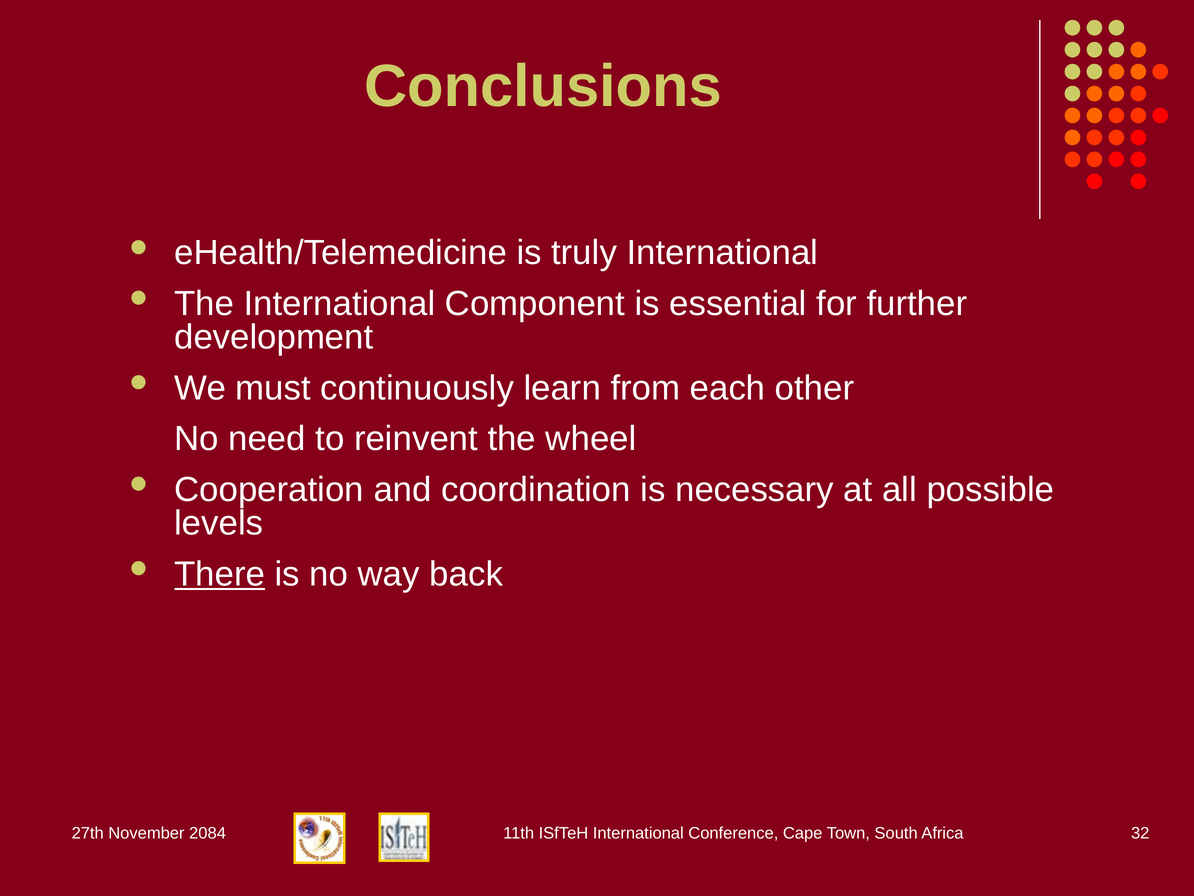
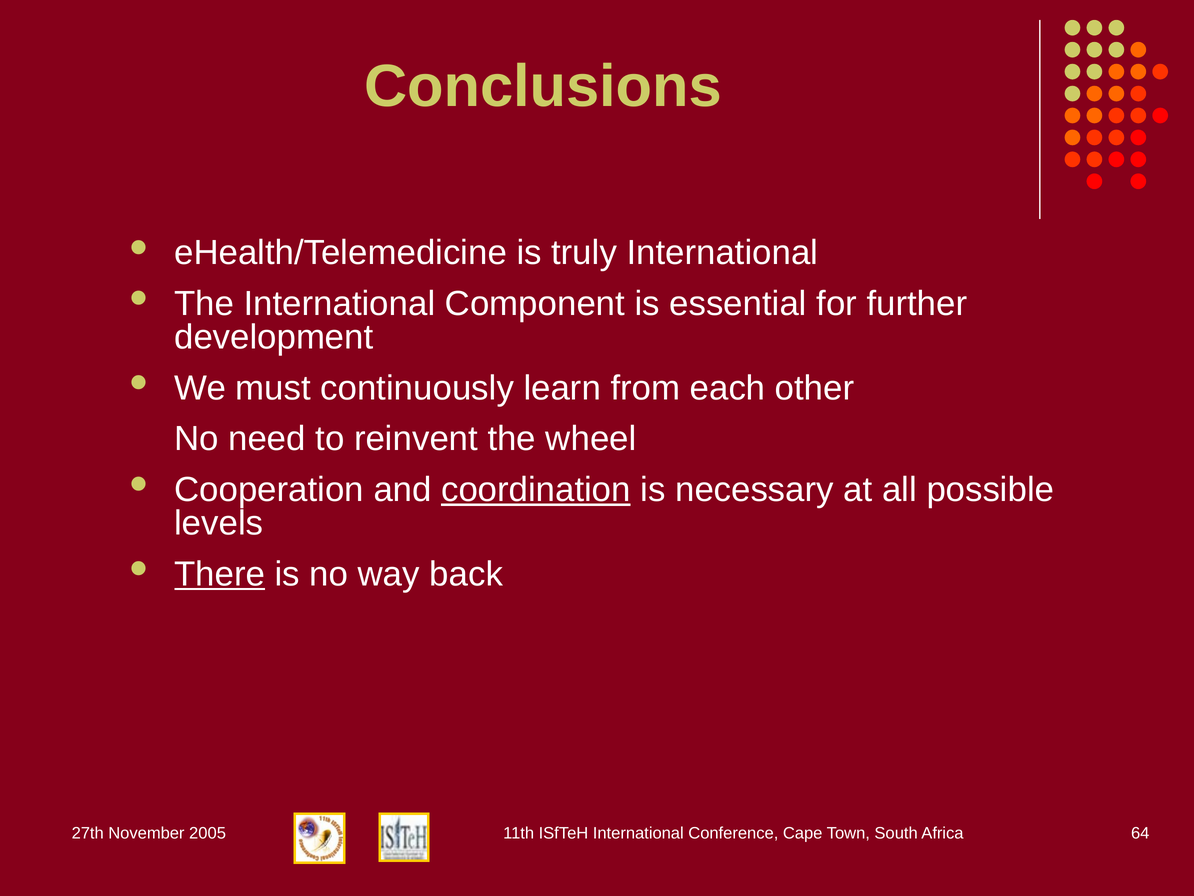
coordination underline: none -> present
2084: 2084 -> 2005
32: 32 -> 64
